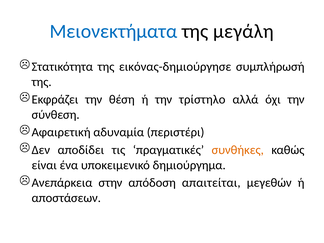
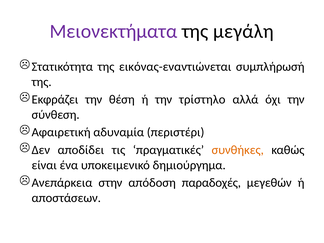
Μειονεκτήματα colour: blue -> purple
εικόνας-δημιούργησε: εικόνας-δημιούργησε -> εικόνας-εναντιώνεται
απαιτείται: απαιτείται -> παραδοχές
